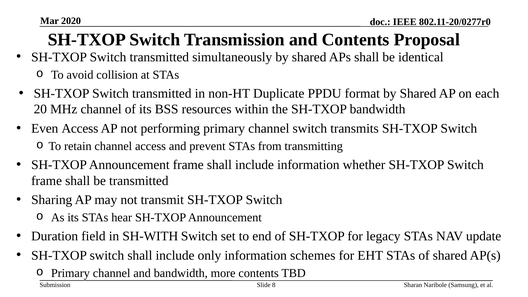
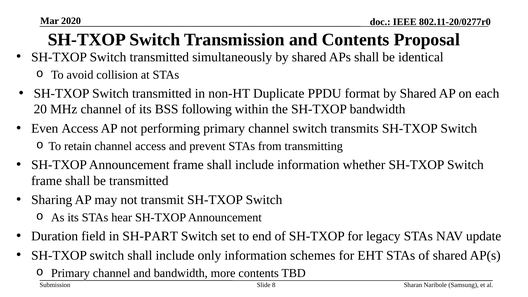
resources: resources -> following
SH-WITH: SH-WITH -> SH-PART
